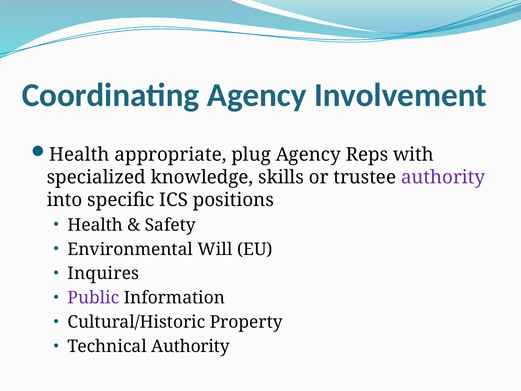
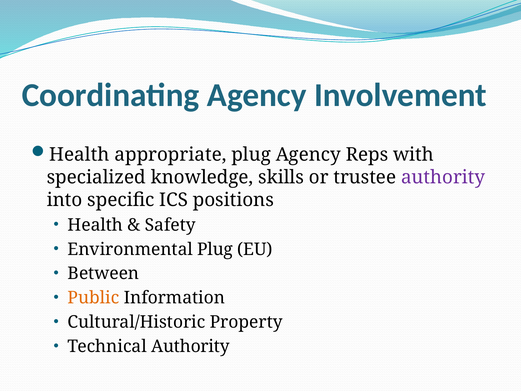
Environmental Will: Will -> Plug
Inquires: Inquires -> Between
Public colour: purple -> orange
